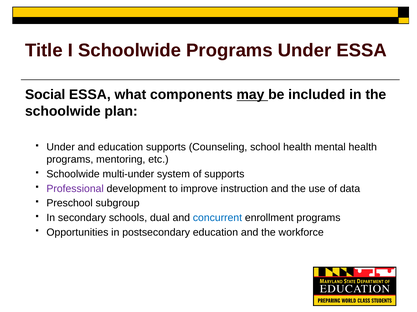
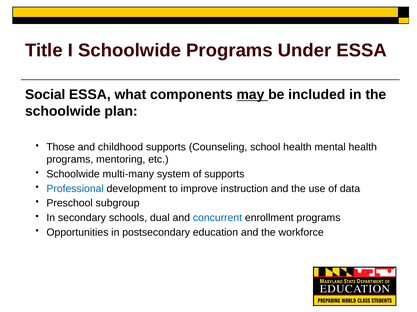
Under at (61, 147): Under -> Those
and education: education -> childhood
multi-under: multi-under -> multi-many
Professional colour: purple -> blue
